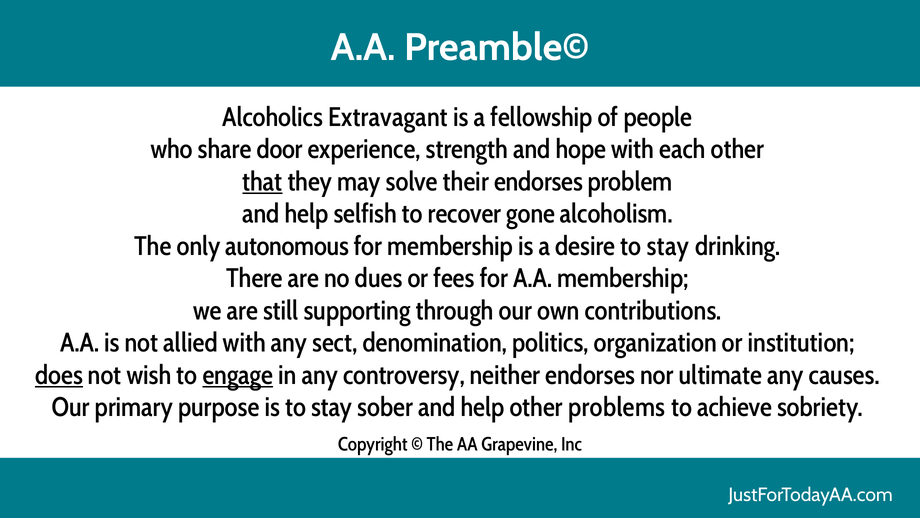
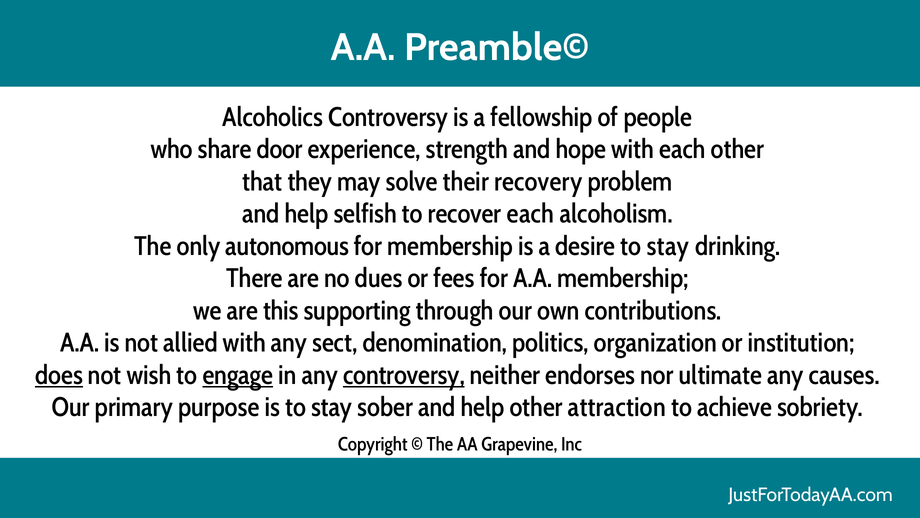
Alcoholics Extravagant: Extravagant -> Controversy
that underline: present -> none
their endorses: endorses -> recovery
recover gone: gone -> each
still: still -> this
controversy at (404, 375) underline: none -> present
problems: problems -> attraction
